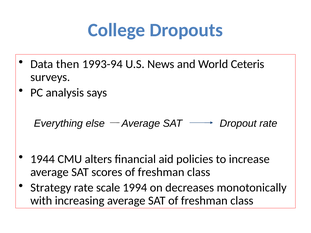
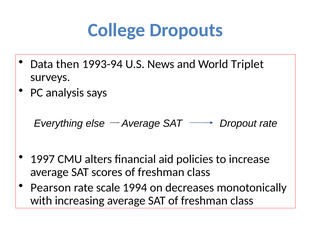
Ceteris: Ceteris -> Triplet
1944: 1944 -> 1997
Strategy: Strategy -> Pearson
